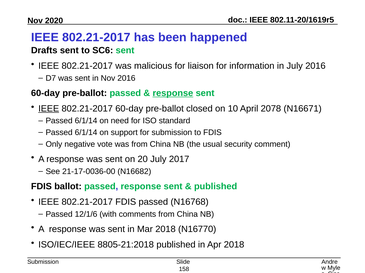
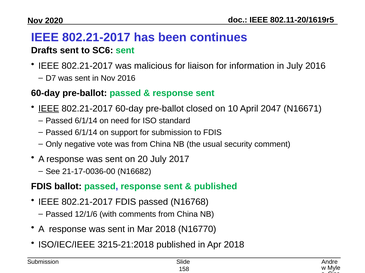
happened: happened -> continues
response at (173, 93) underline: present -> none
2078: 2078 -> 2047
8805-21:2018: 8805-21:2018 -> 3215-21:2018
